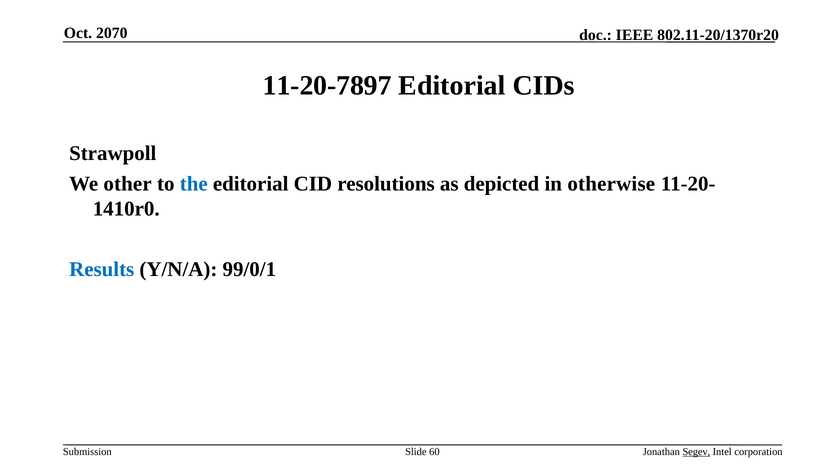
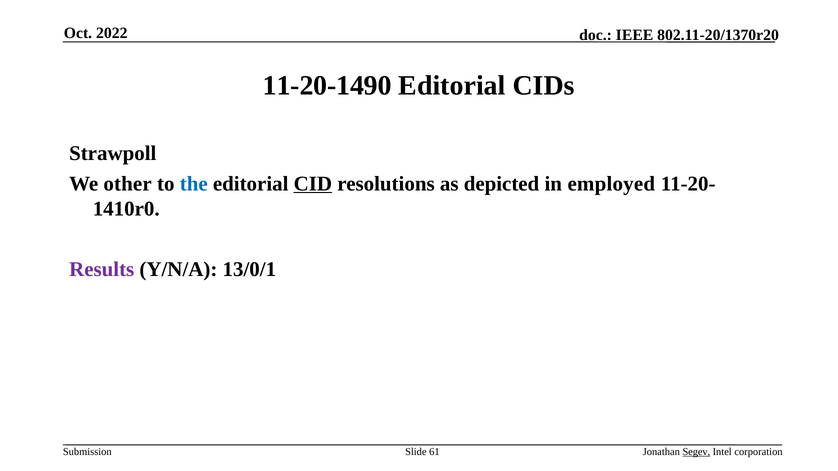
2070: 2070 -> 2022
11-20-7897: 11-20-7897 -> 11-20-1490
CID underline: none -> present
otherwise: otherwise -> employed
Results colour: blue -> purple
99/0/1: 99/0/1 -> 13/0/1
60: 60 -> 61
